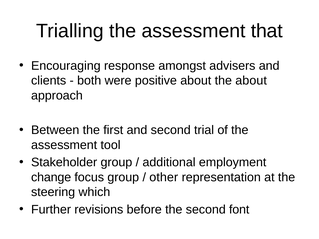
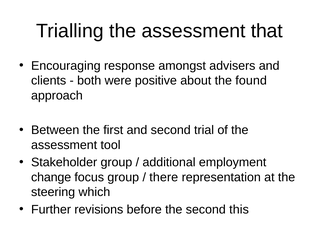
the about: about -> found
other: other -> there
font: font -> this
